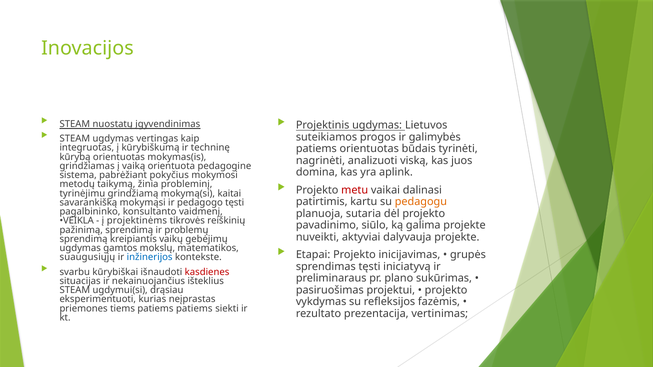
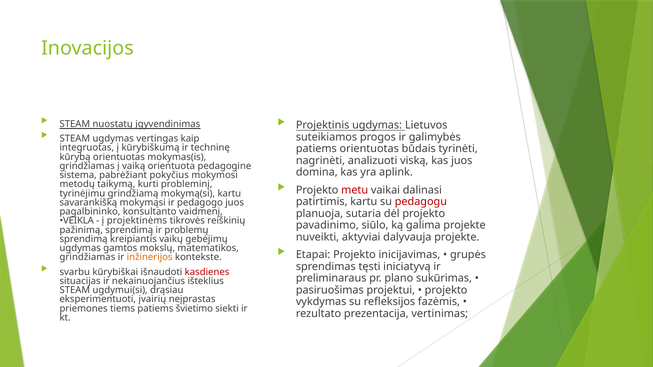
žinia: žinia -> kurti
mokymą(si kaitai: kaitai -> kartu
pedagogu colour: orange -> red
pedagogo tęsti: tęsti -> juos
suaugusiųjų at (87, 258): suaugusiųjų -> grindžiamas
inžinerijos colour: blue -> orange
kurias: kurias -> įvairių
patiems patiems: patiems -> švietimo
